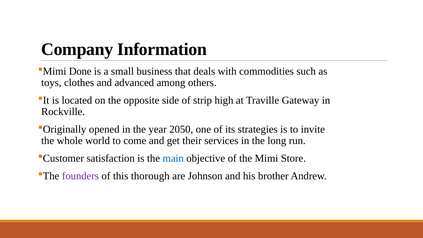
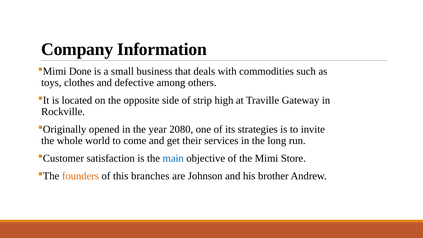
advanced: advanced -> defective
2050: 2050 -> 2080
founders colour: purple -> orange
thorough: thorough -> branches
